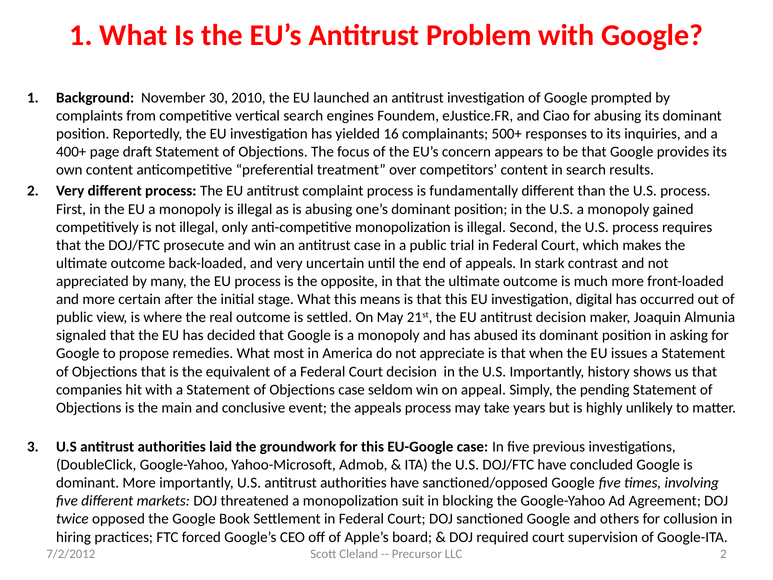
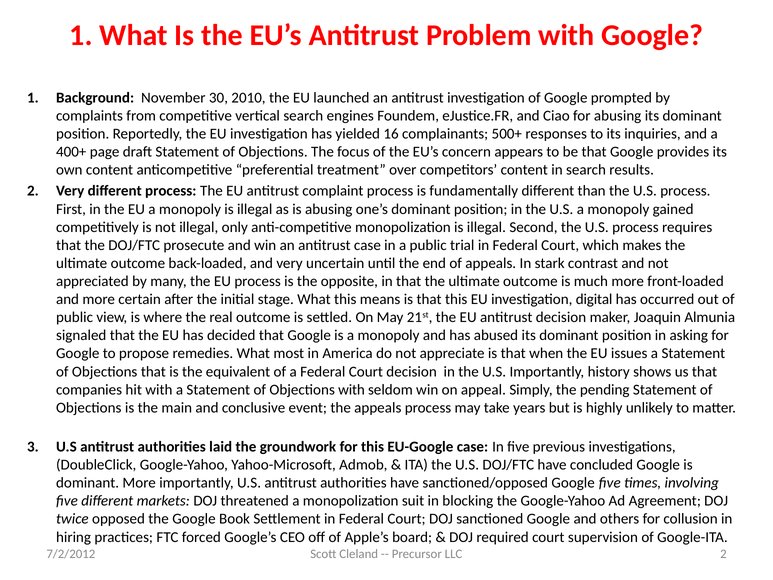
Objections case: case -> with
